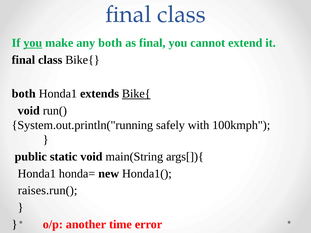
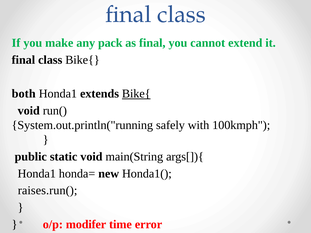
you at (33, 43) underline: present -> none
any both: both -> pack
another: another -> modifer
